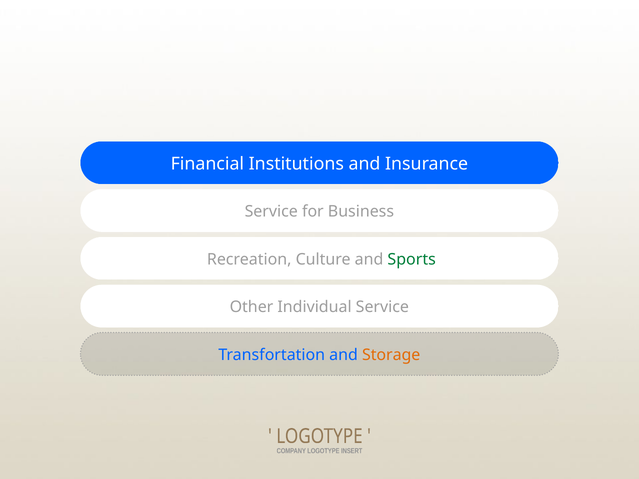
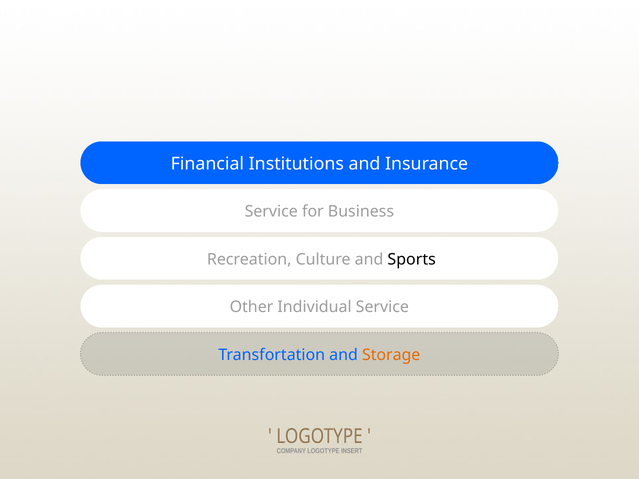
Sports colour: green -> black
